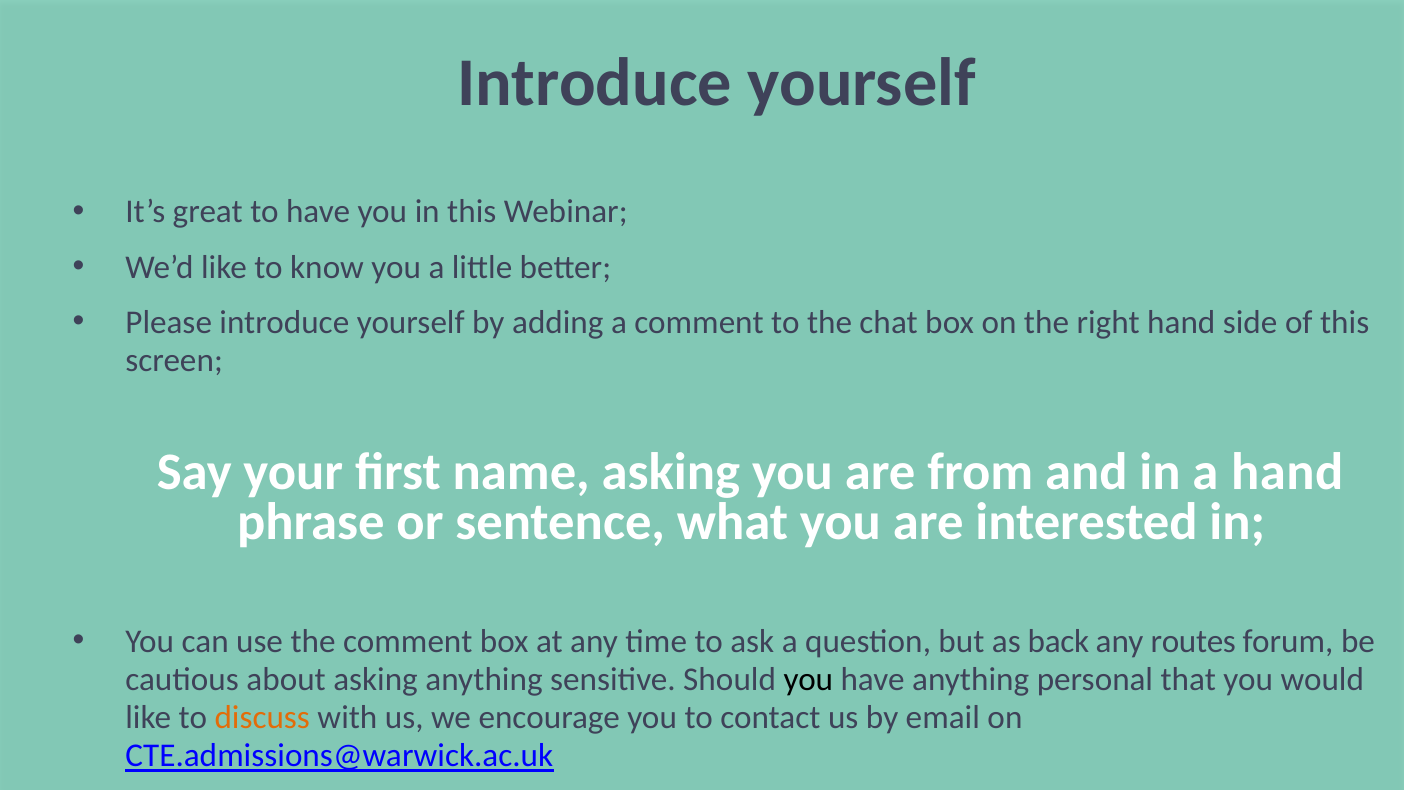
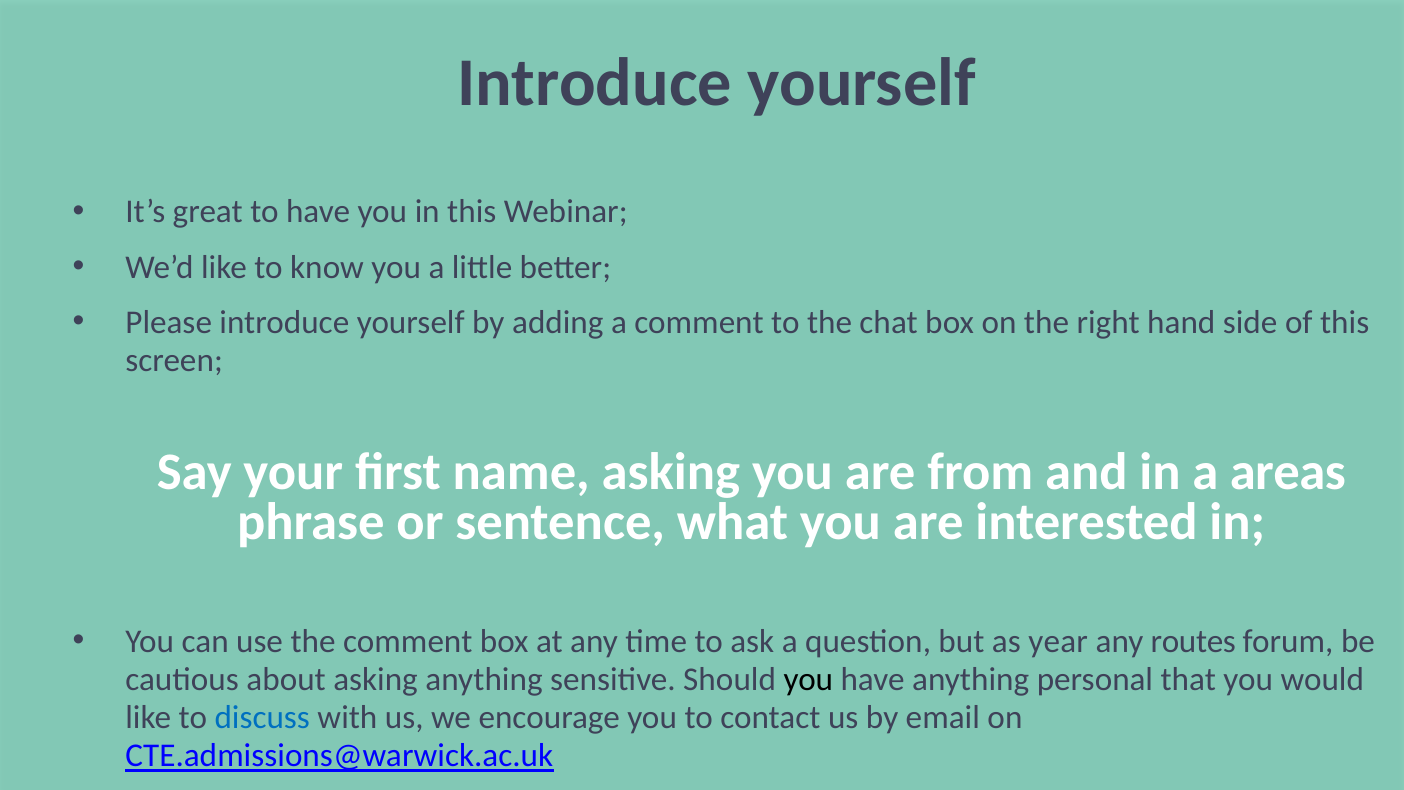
a hand: hand -> areas
back: back -> year
discuss colour: orange -> blue
